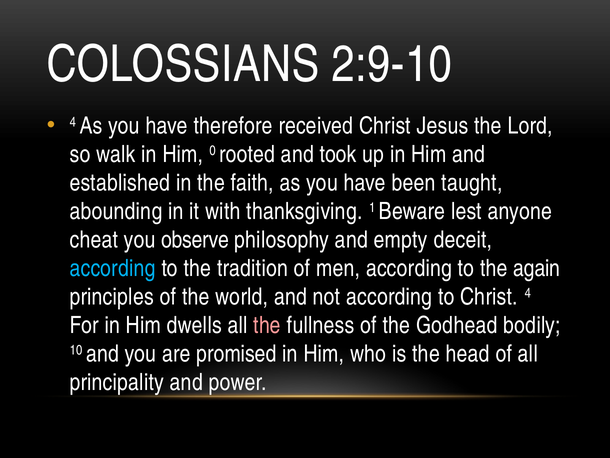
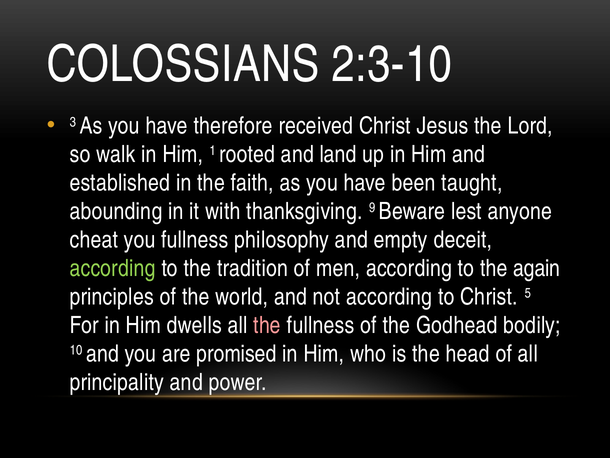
2:9-10: 2:9-10 -> 2:3-10
4 at (73, 122): 4 -> 3
0: 0 -> 1
took: took -> land
1: 1 -> 9
you observe: observe -> fullness
according at (113, 268) colour: light blue -> light green
Christ 4: 4 -> 5
